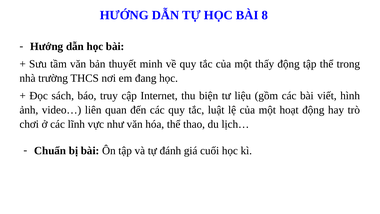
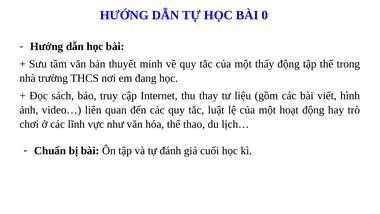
8: 8 -> 0
biện: biện -> thay
